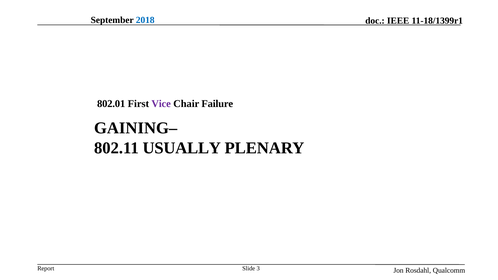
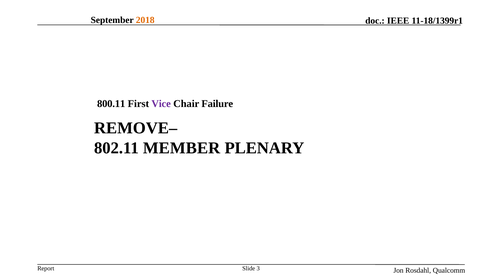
2018 colour: blue -> orange
802.01: 802.01 -> 800.11
GAINING–: GAINING– -> REMOVE–
USUALLY: USUALLY -> MEMBER
